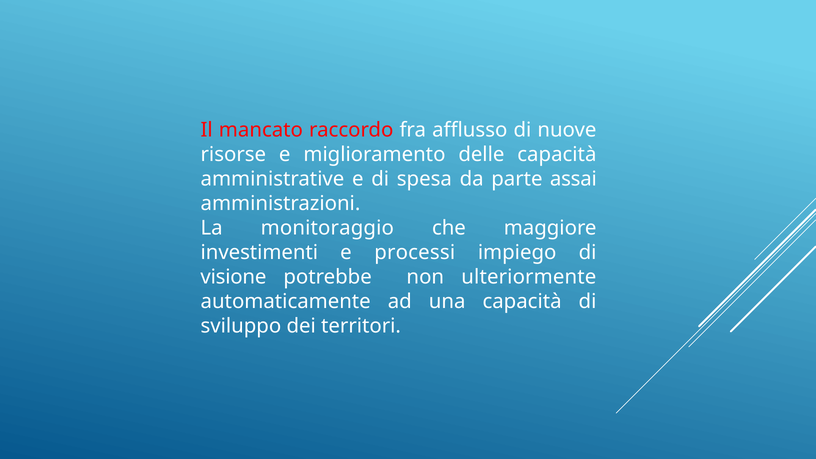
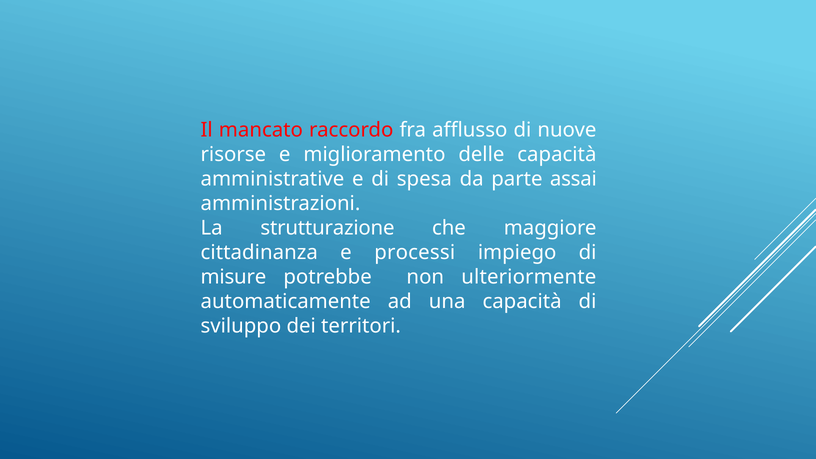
monitoraggio: monitoraggio -> strutturazione
investimenti: investimenti -> cittadinanza
visione: visione -> misure
